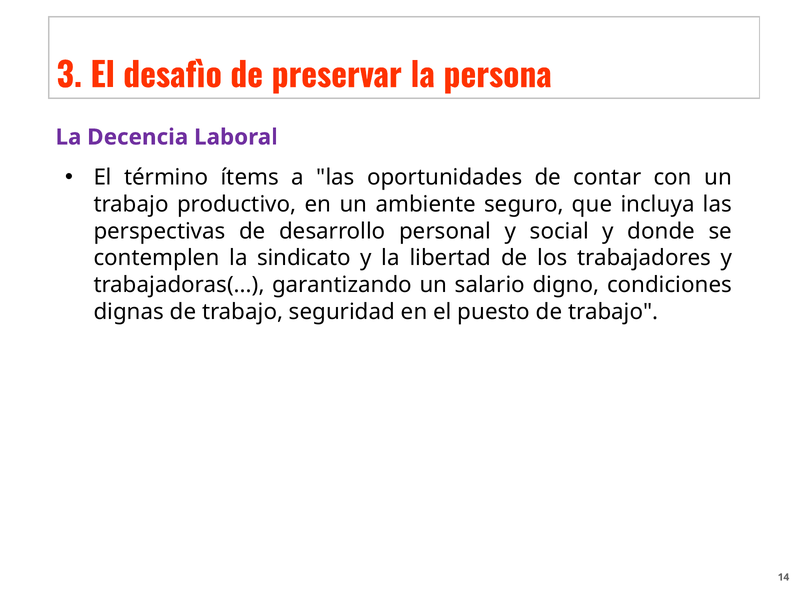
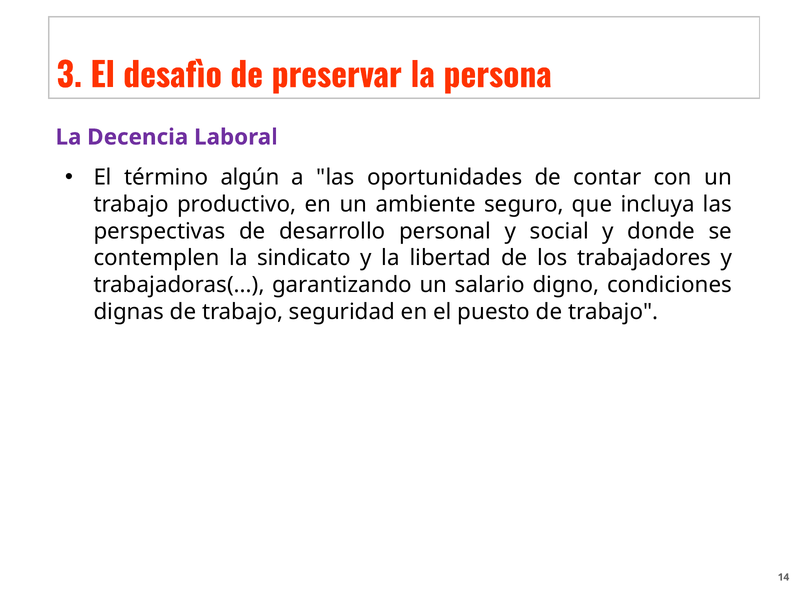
ítems: ítems -> algún
